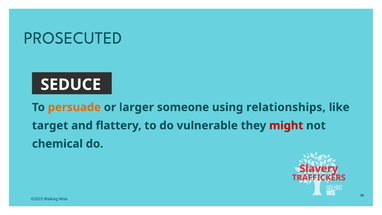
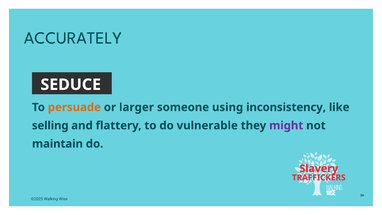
PROSECUTED: PROSECUTED -> ACCURATELY
relationships: relationships -> inconsistency
target: target -> selling
might colour: red -> purple
chemical: chemical -> maintain
